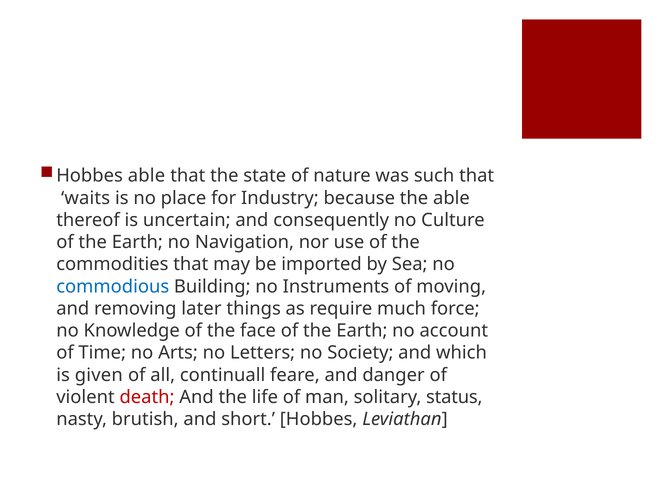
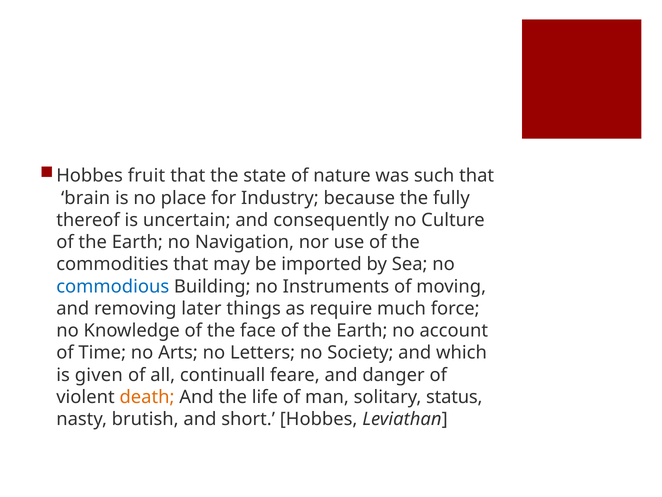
Hobbes able: able -> fruit
waits: waits -> brain
the able: able -> fully
death colour: red -> orange
